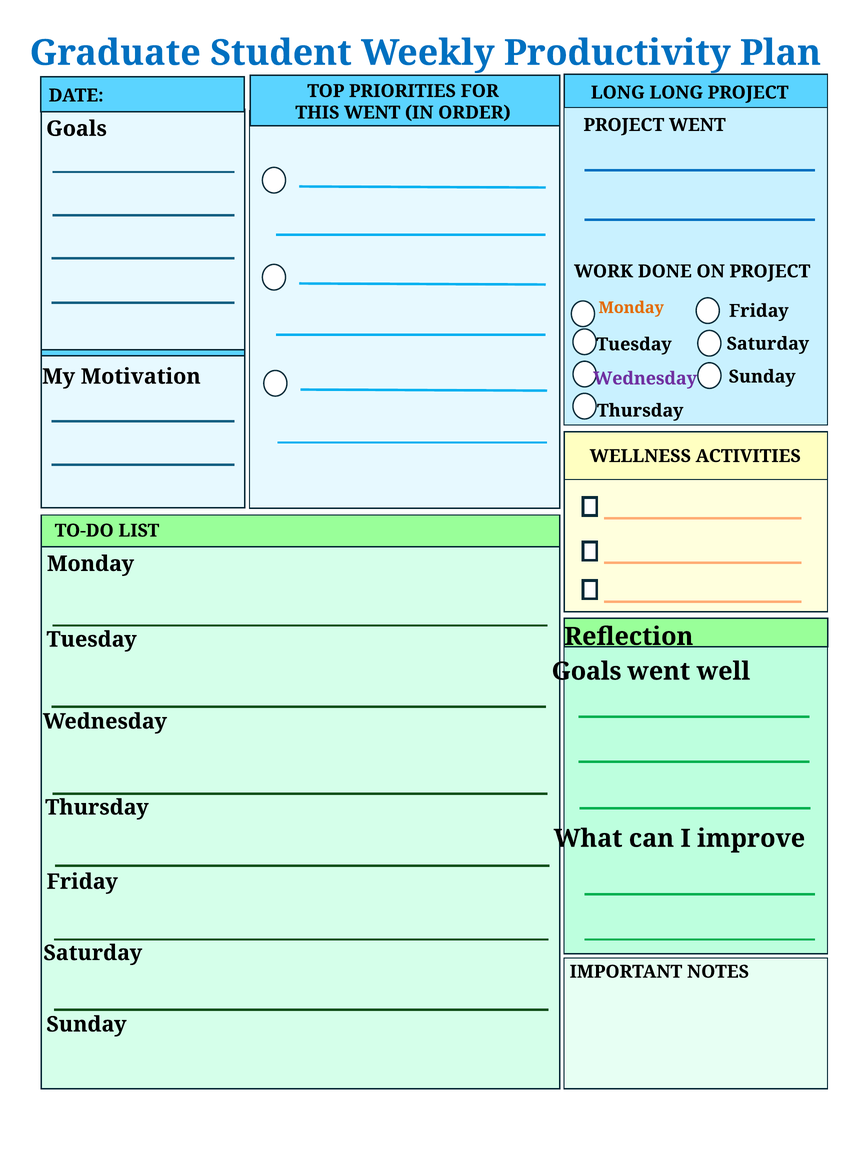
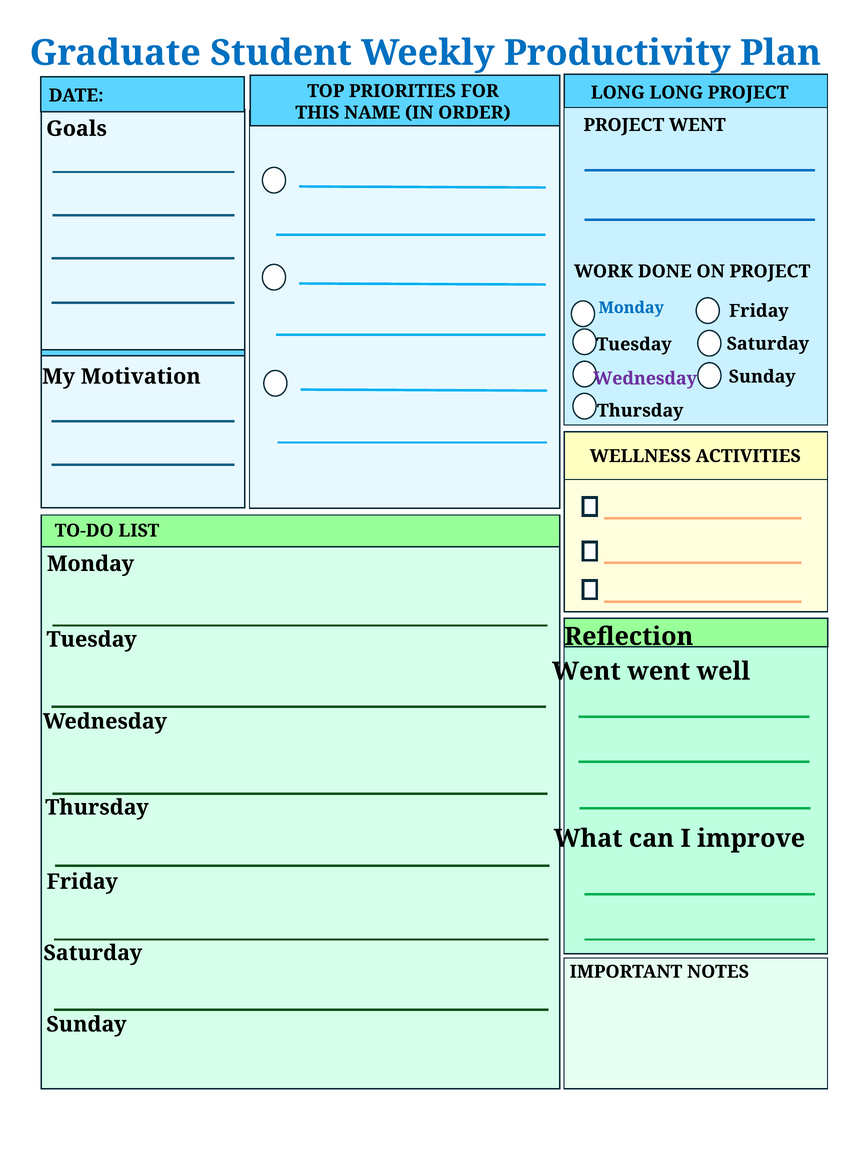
THIS WENT: WENT -> NAME
Monday at (631, 308) colour: orange -> blue
Goals at (587, 672): Goals -> Went
